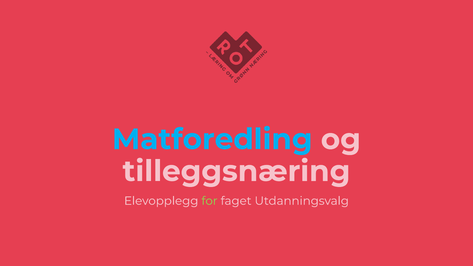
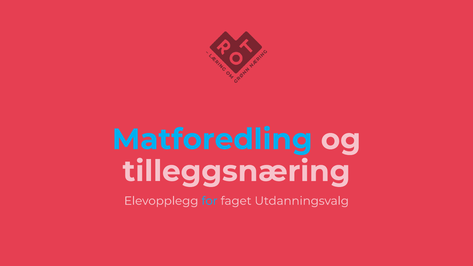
for colour: light green -> light blue
